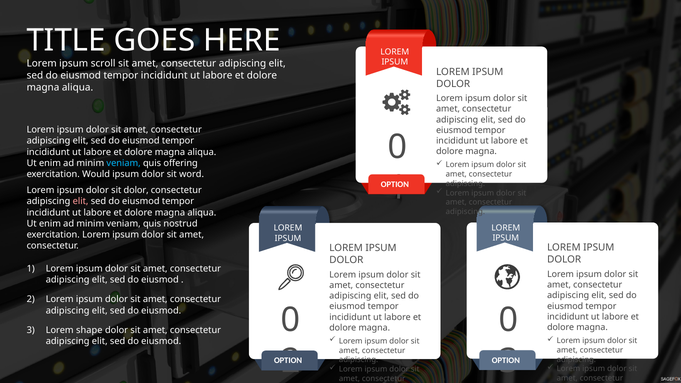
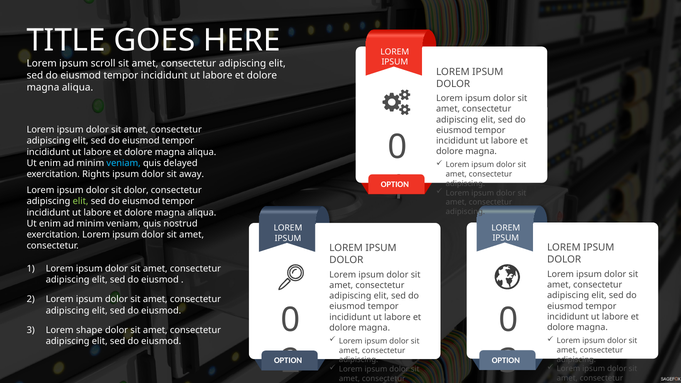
offering: offering -> delayed
Would: Would -> Rights
word: word -> away
elit at (81, 201) colour: pink -> light green
